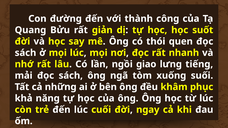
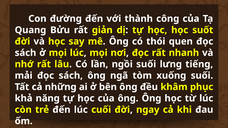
ngồi giao: giao -> suối
